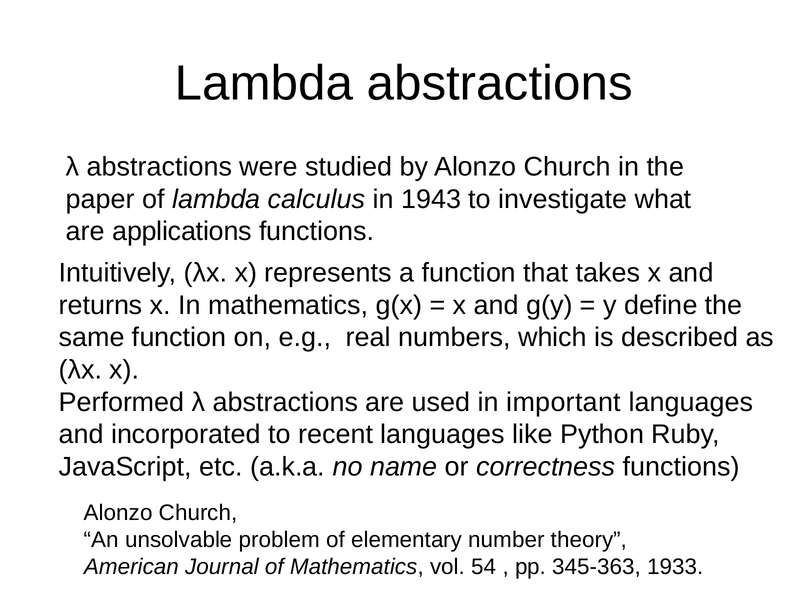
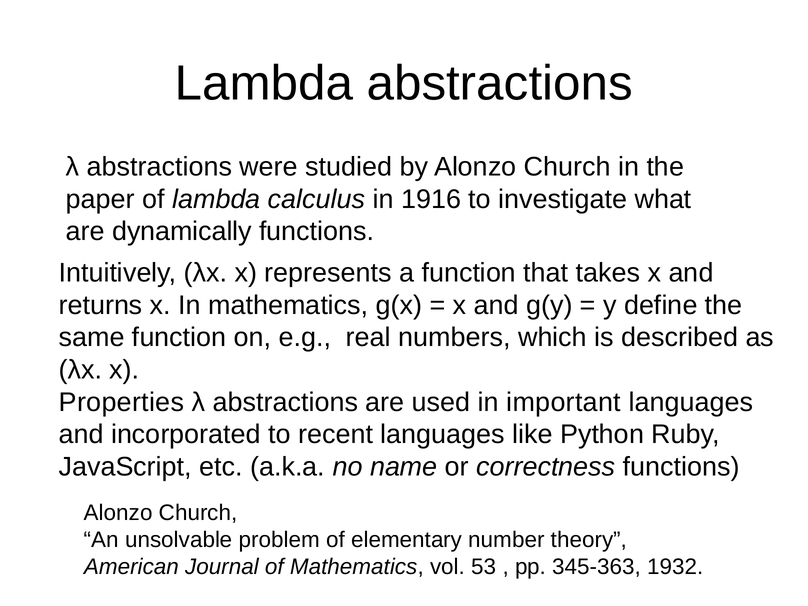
1943: 1943 -> 1916
applications: applications -> dynamically
Performed: Performed -> Properties
54: 54 -> 53
1933: 1933 -> 1932
